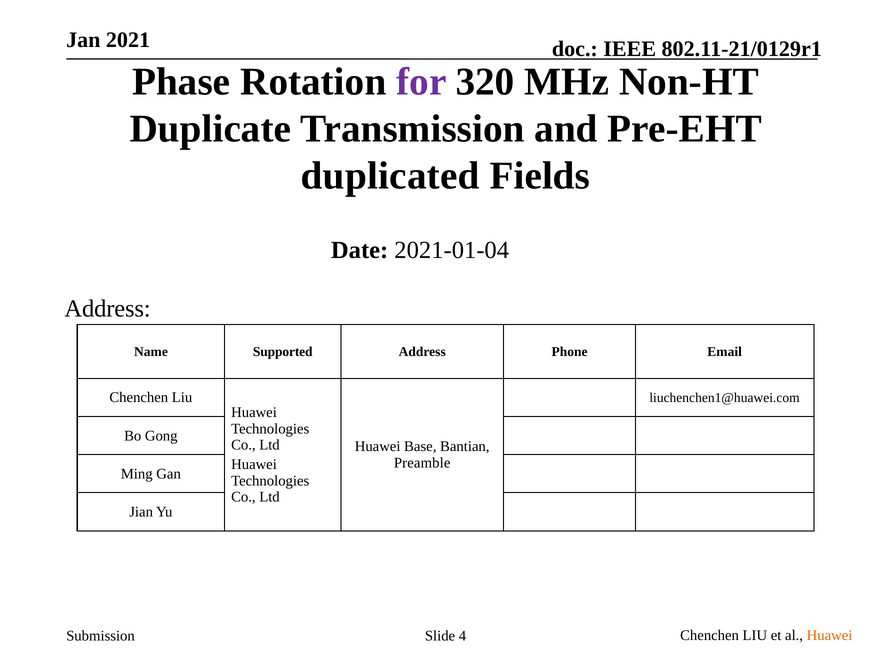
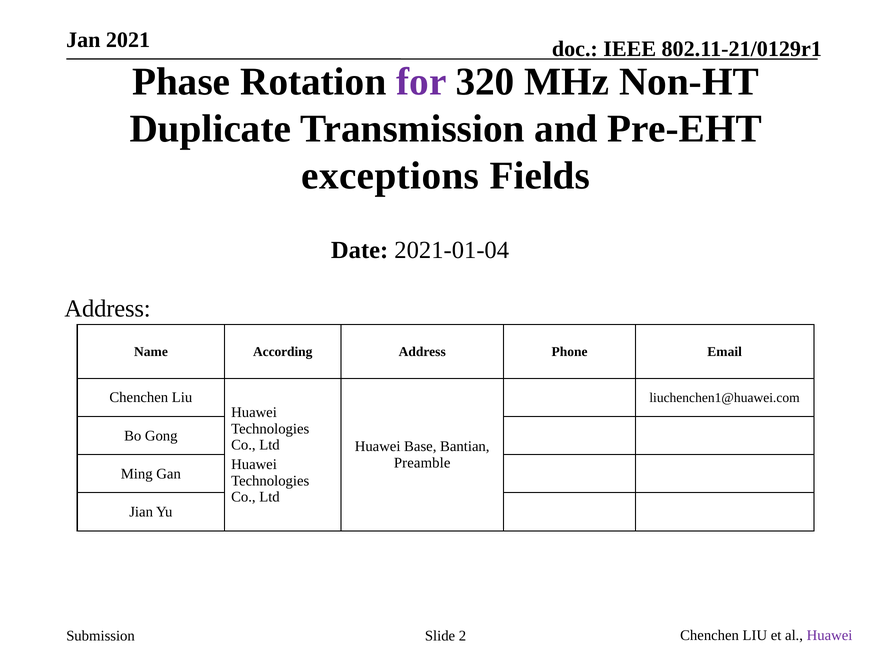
duplicated: duplicated -> exceptions
Supported: Supported -> According
Huawei at (830, 635) colour: orange -> purple
4: 4 -> 2
